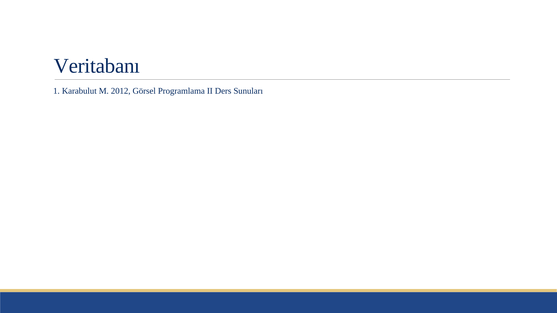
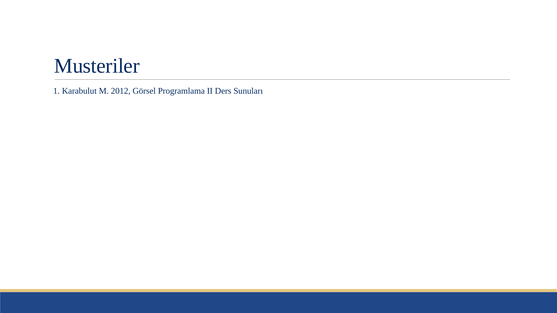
Veritabanı: Veritabanı -> Musteriler
